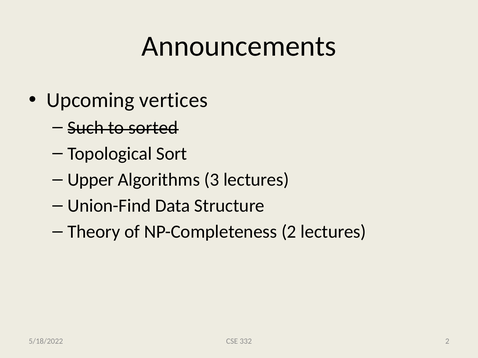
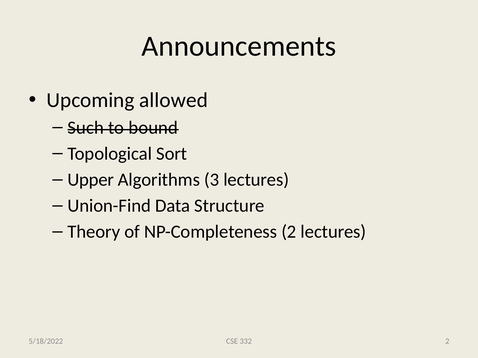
vertices: vertices -> allowed
sorted: sorted -> bound
